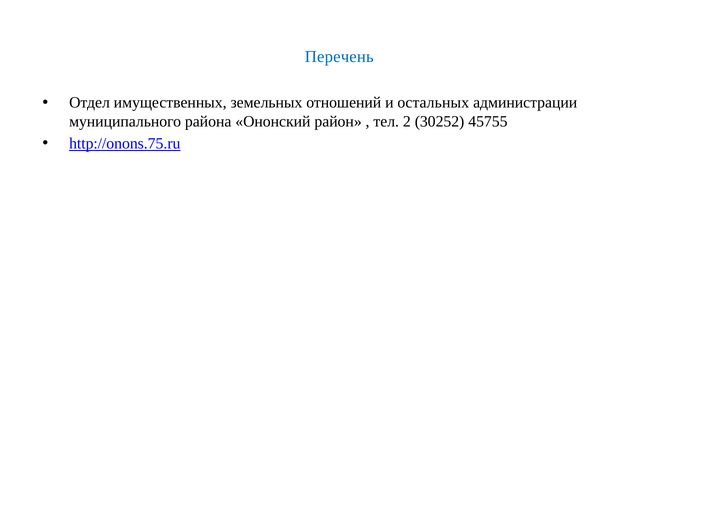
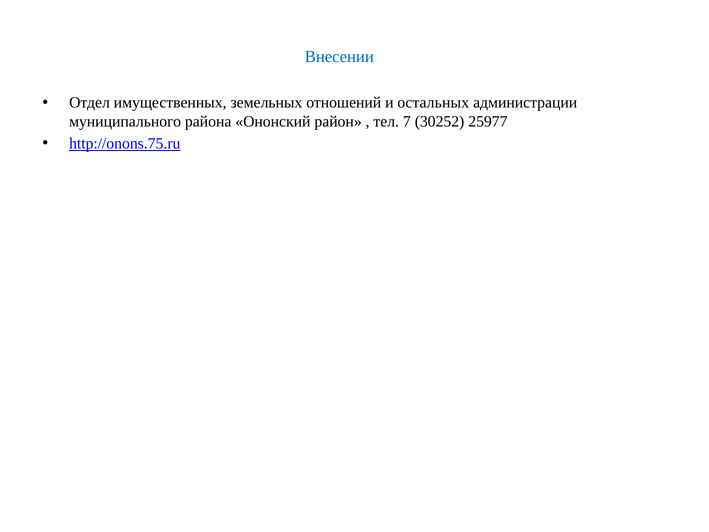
Перечень: Перечень -> Внесении
2: 2 -> 7
45755: 45755 -> 25977
